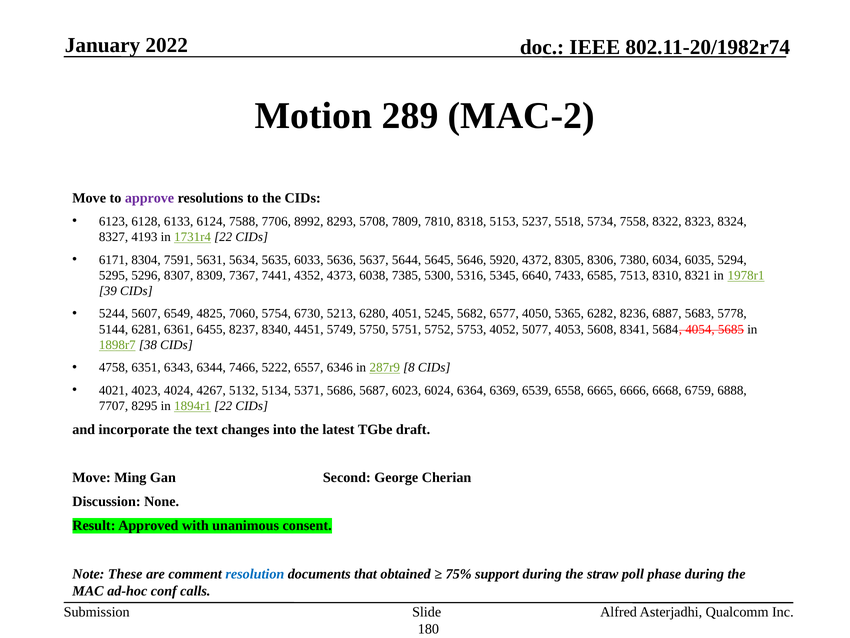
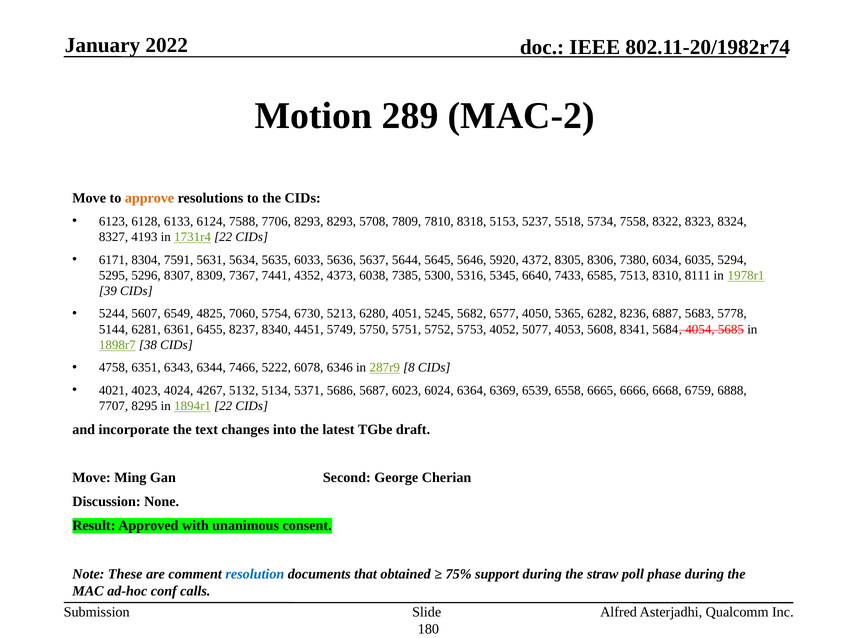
approve colour: purple -> orange
7706 8992: 8992 -> 8293
8321: 8321 -> 8111
6557: 6557 -> 6078
